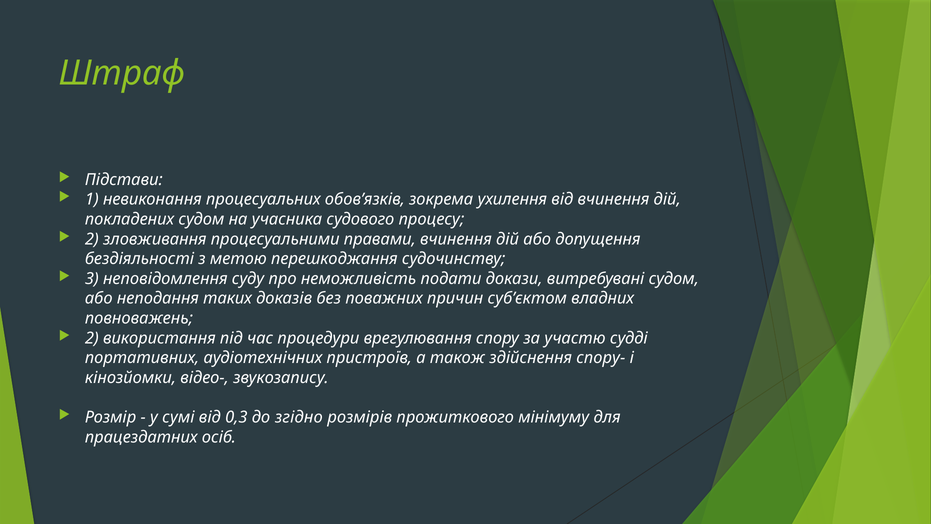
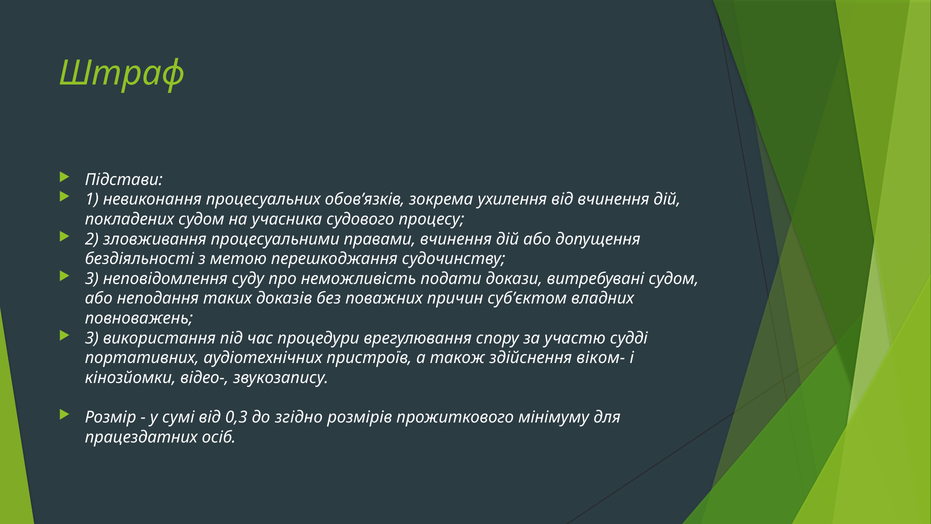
2 at (92, 338): 2 -> 3
спору-: спору- -> віком-
